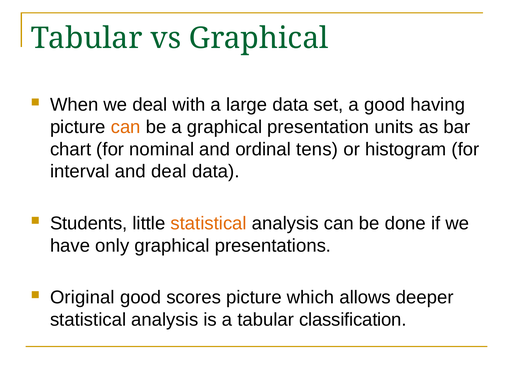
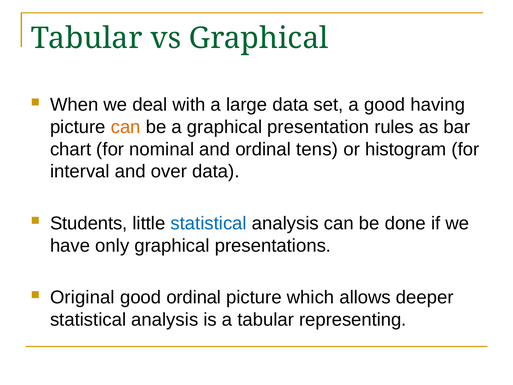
units: units -> rules
and deal: deal -> over
statistical at (209, 223) colour: orange -> blue
good scores: scores -> ordinal
classification: classification -> representing
